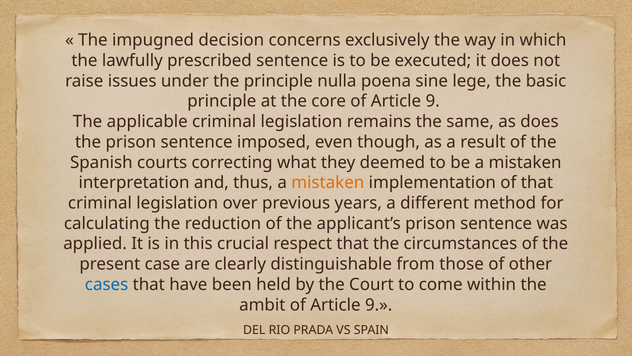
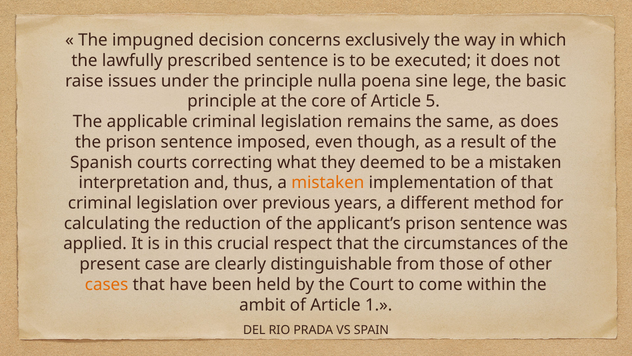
core of Article 9: 9 -> 5
cases colour: blue -> orange
ambit of Article 9: 9 -> 1
